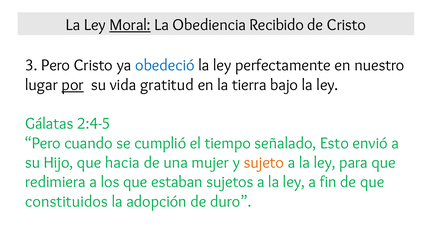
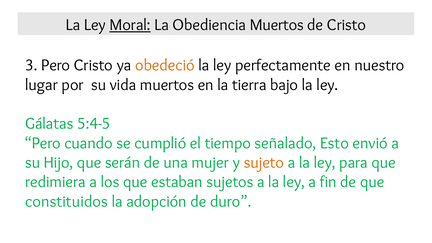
Obediencia Recibido: Recibido -> Muertos
obedeció colour: blue -> orange
por underline: present -> none
vida gratitud: gratitud -> muertos
2:4-5: 2:4-5 -> 5:4-5
hacia: hacia -> serán
